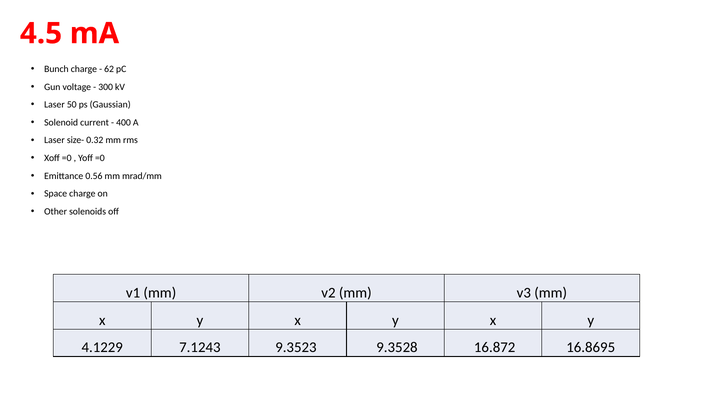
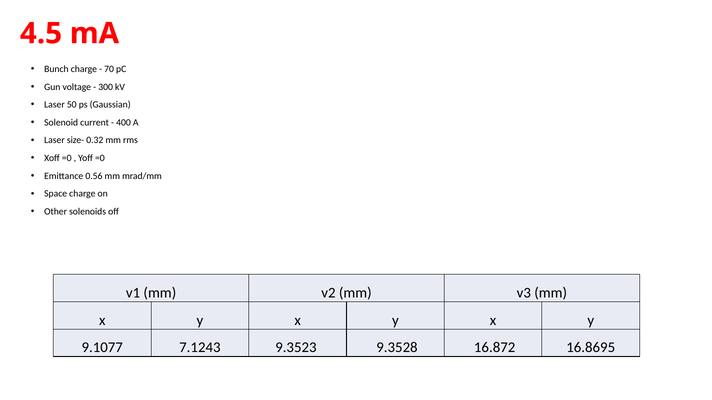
62: 62 -> 70
4.1229: 4.1229 -> 9.1077
